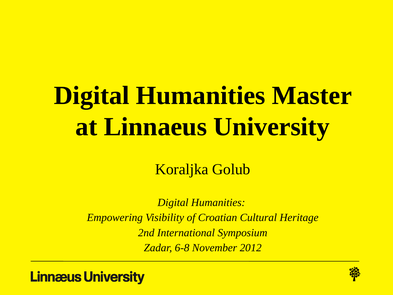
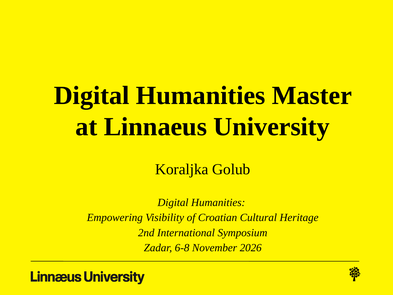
2012: 2012 -> 2026
